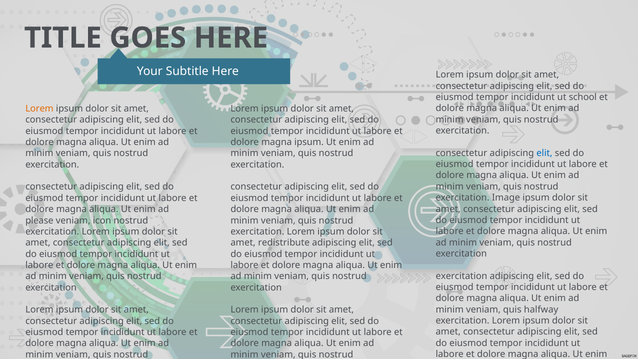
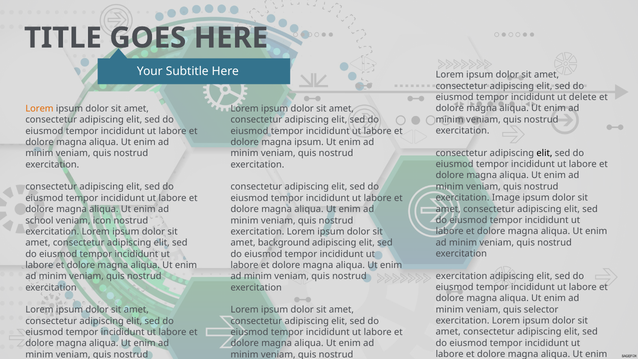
school: school -> delete
elit at (544, 153) colour: blue -> black
please: please -> school
redistribute: redistribute -> background
halfway: halfway -> selector
